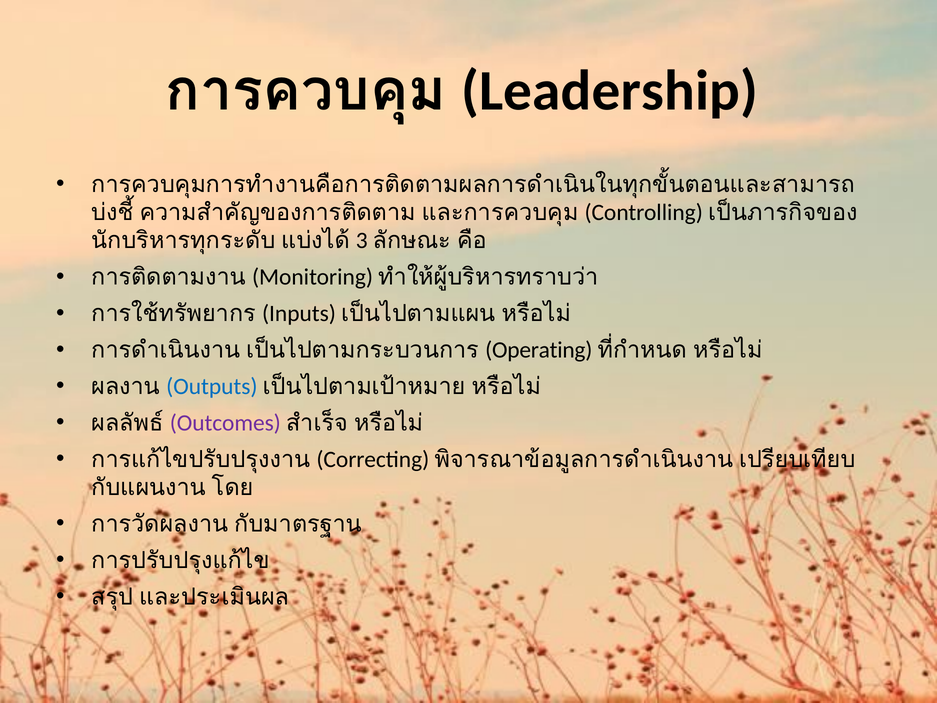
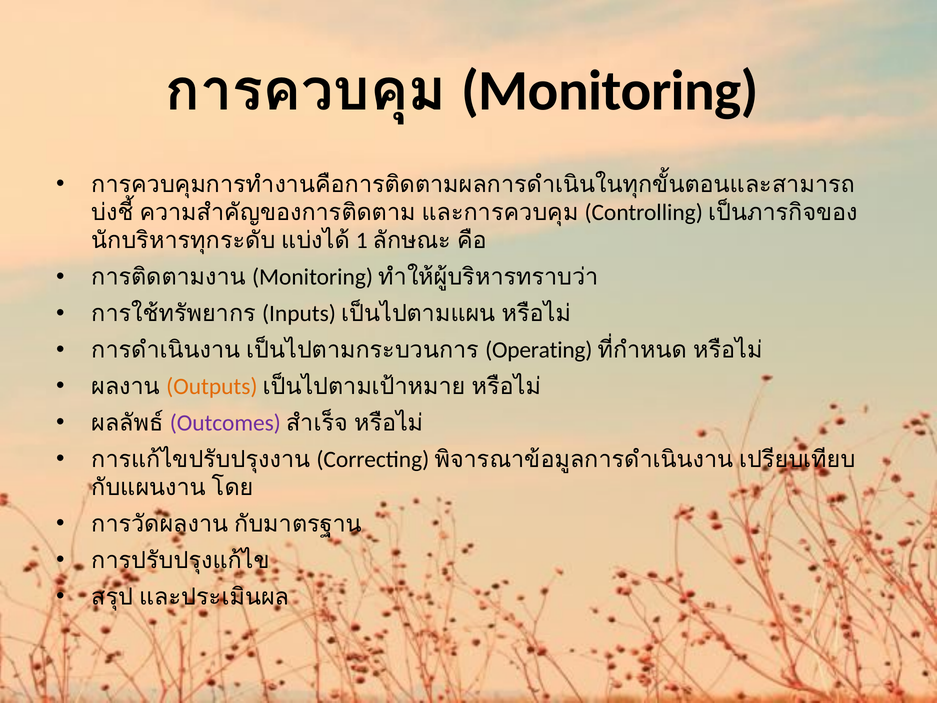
Leadership at (610, 91): Leadership -> Monitoring
3: 3 -> 1
Outputs colour: blue -> orange
